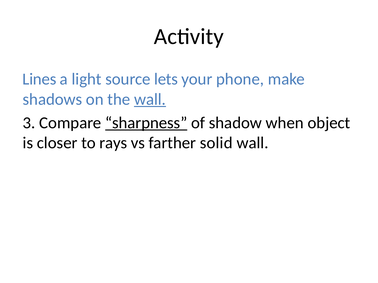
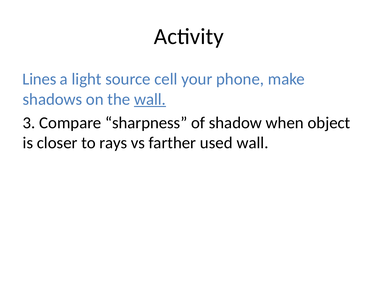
lets: lets -> cell
sharpness underline: present -> none
solid: solid -> used
